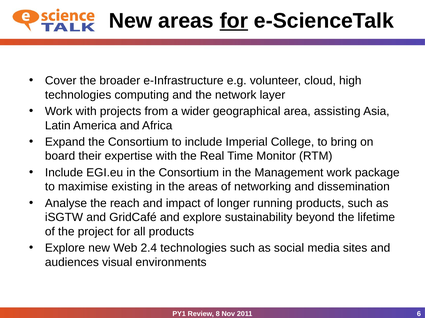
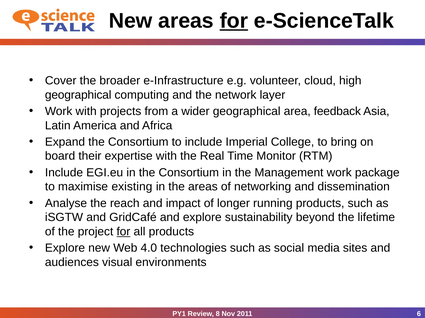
technologies at (78, 95): technologies -> geographical
assisting: assisting -> feedback
for at (123, 232) underline: none -> present
2.4: 2.4 -> 4.0
